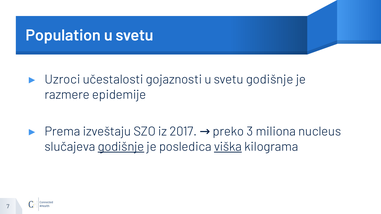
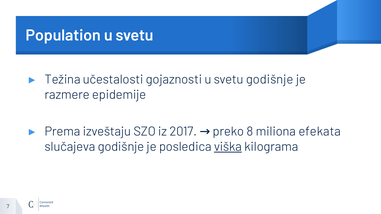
Uzroci: Uzroci -> Težina
3: 3 -> 8
nucleus: nucleus -> efekata
godišnje at (121, 147) underline: present -> none
